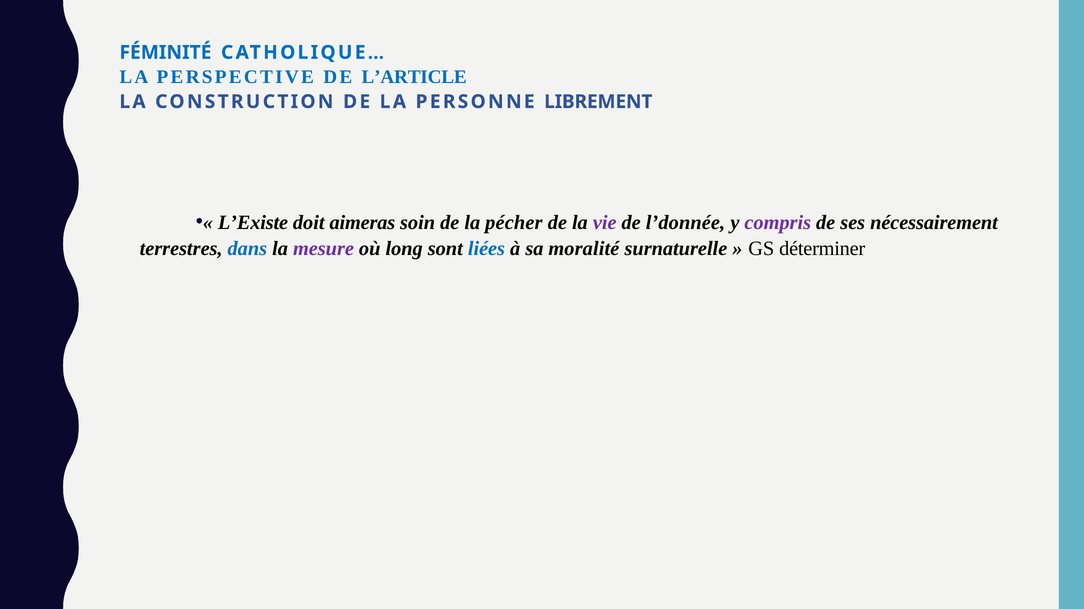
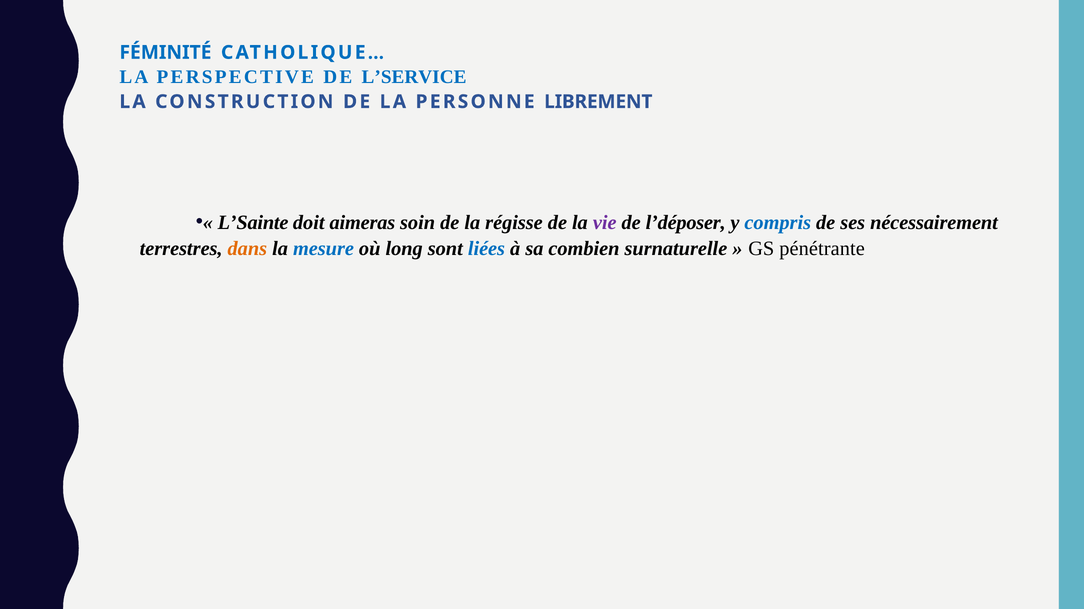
L’ARTICLE: L’ARTICLE -> L’SERVICE
L’Existe: L’Existe -> L’Sainte
pécher: pécher -> régisse
l’donnée: l’donnée -> l’déposer
compris colour: purple -> blue
dans colour: blue -> orange
mesure colour: purple -> blue
moralité: moralité -> combien
déterminer: déterminer -> pénétrante
